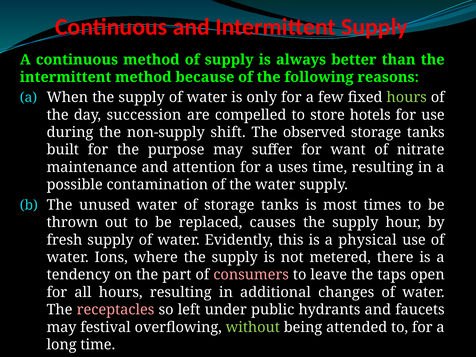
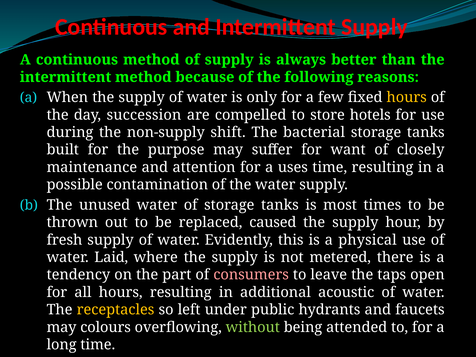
hours at (407, 97) colour: light green -> yellow
observed: observed -> bacterial
nitrate: nitrate -> closely
causes: causes -> caused
Ions: Ions -> Laid
changes: changes -> acoustic
receptacles colour: pink -> yellow
festival: festival -> colours
